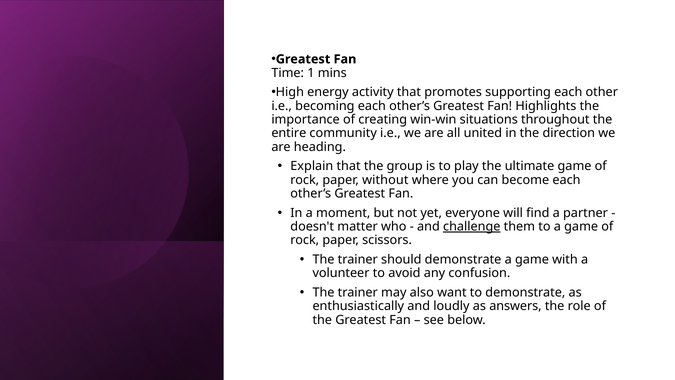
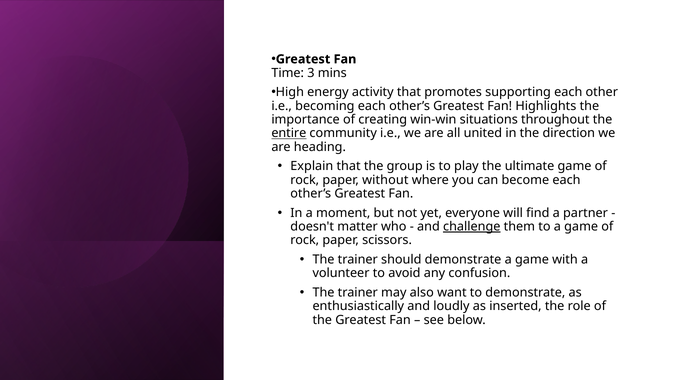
1: 1 -> 3
entire underline: none -> present
answers: answers -> inserted
